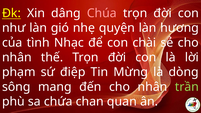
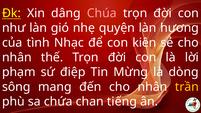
chài: chài -> kiên
trần colour: light green -> yellow
quan: quan -> tiếng
